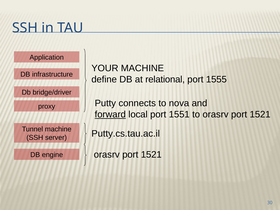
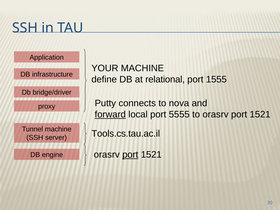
1551: 1551 -> 5555
Putty.cs.tau.ac.il: Putty.cs.tau.ac.il -> Tools.cs.tau.ac.il
port at (130, 155) underline: none -> present
